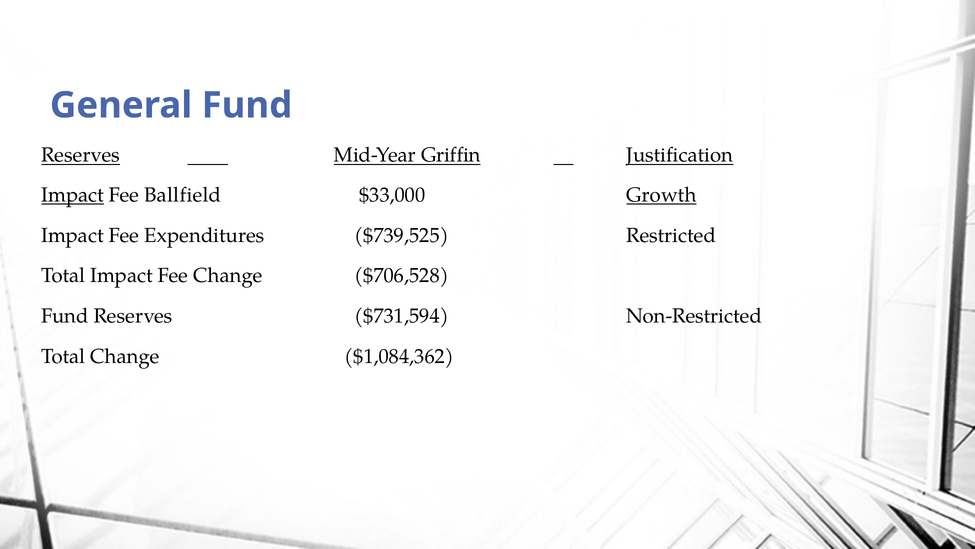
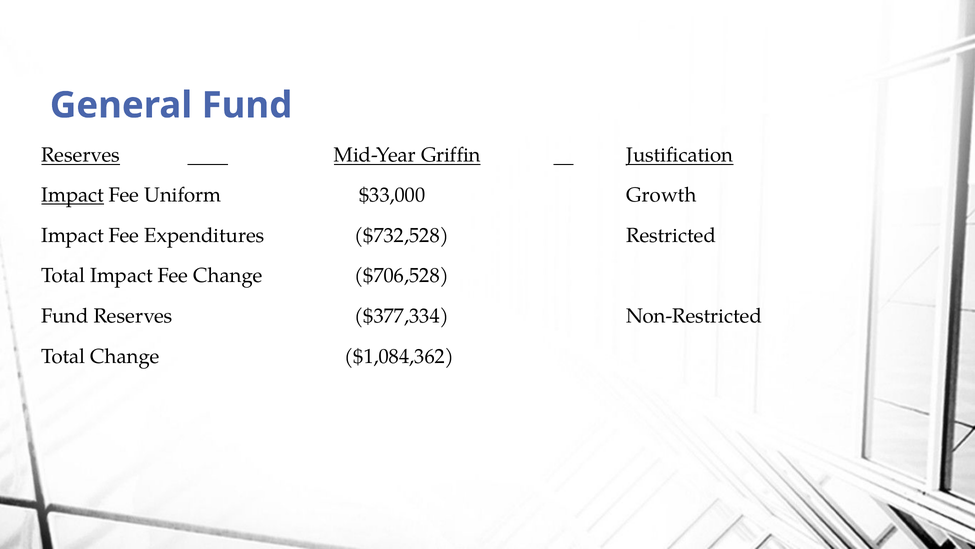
Ballfield: Ballfield -> Uniform
Growth underline: present -> none
$739,525: $739,525 -> $732,528
$731,594: $731,594 -> $377,334
